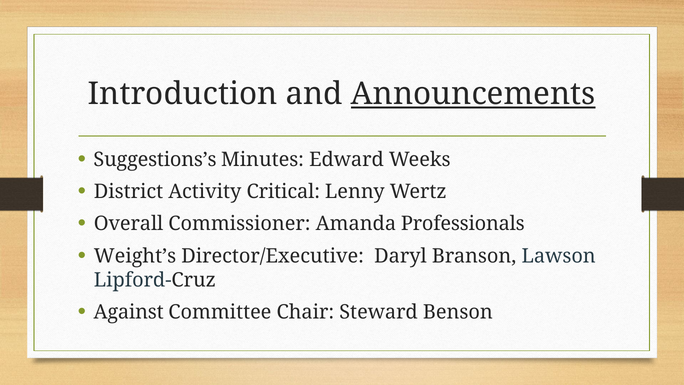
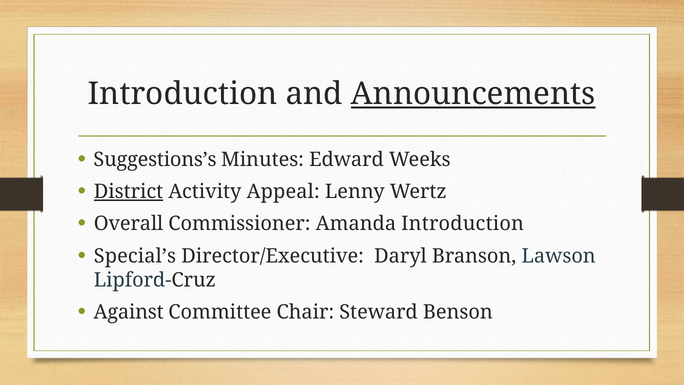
District underline: none -> present
Critical: Critical -> Appeal
Amanda Professionals: Professionals -> Introduction
Weight’s: Weight’s -> Special’s
